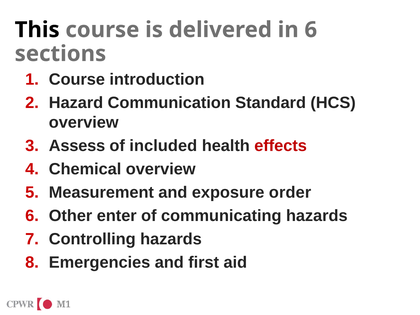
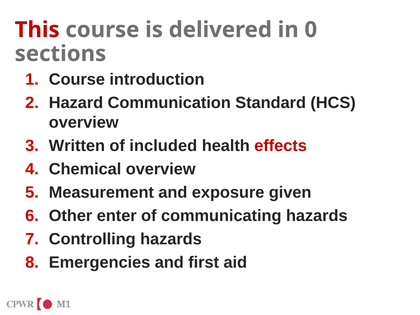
This colour: black -> red
in 6: 6 -> 0
Assess: Assess -> Written
order: order -> given
